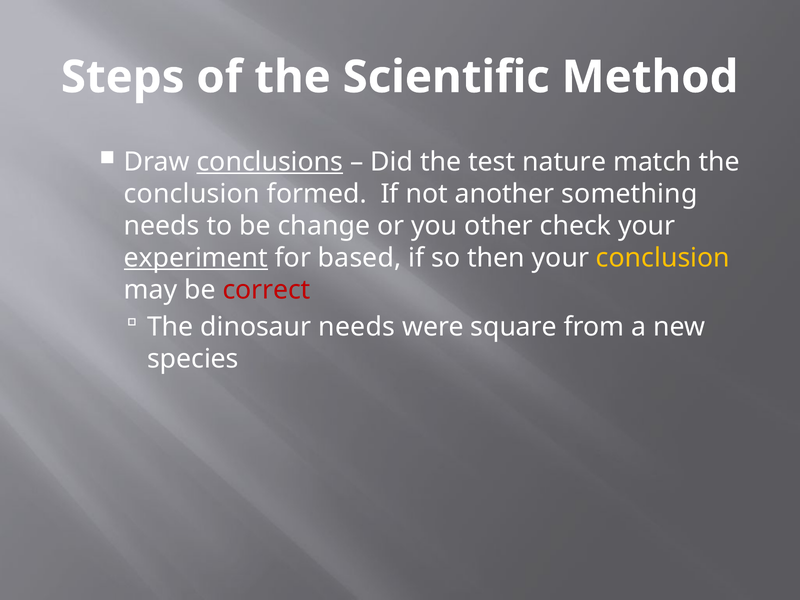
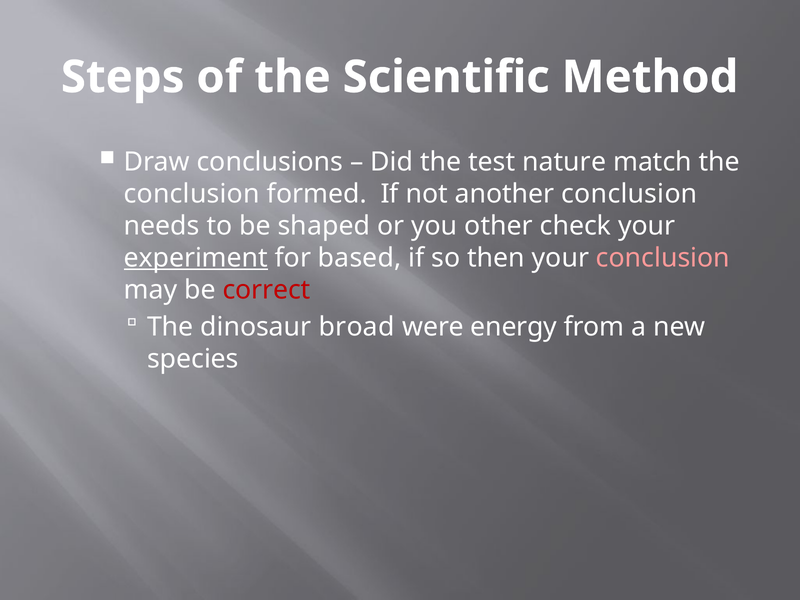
conclusions underline: present -> none
another something: something -> conclusion
change: change -> shaped
conclusion at (663, 258) colour: yellow -> pink
dinosaur needs: needs -> broad
square: square -> energy
